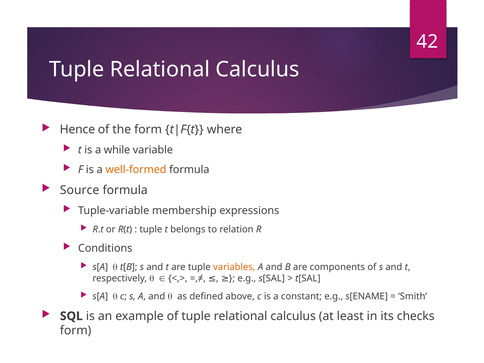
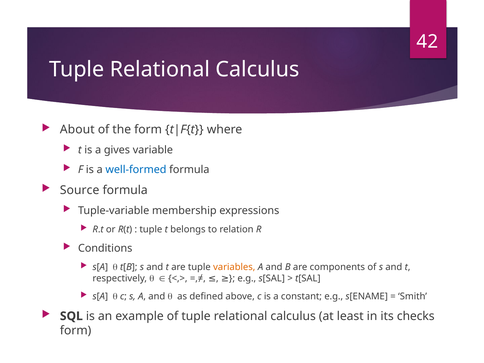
Hence: Hence -> About
while: while -> gives
well-formed colour: orange -> blue
